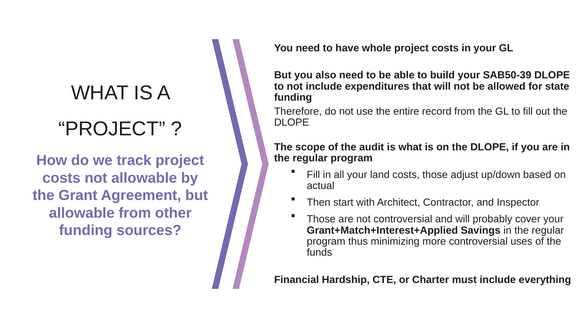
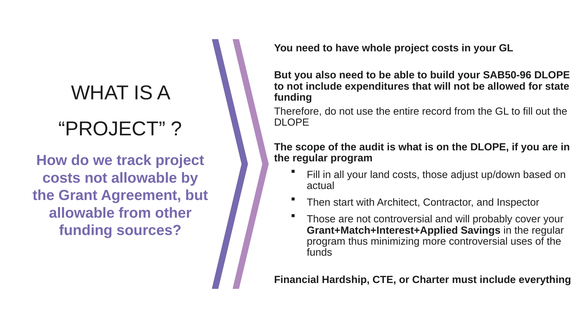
SAB50-39: SAB50-39 -> SAB50-96
